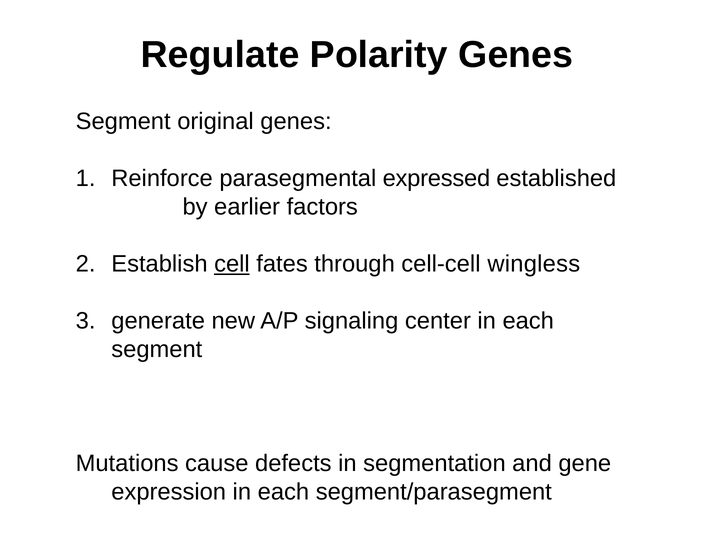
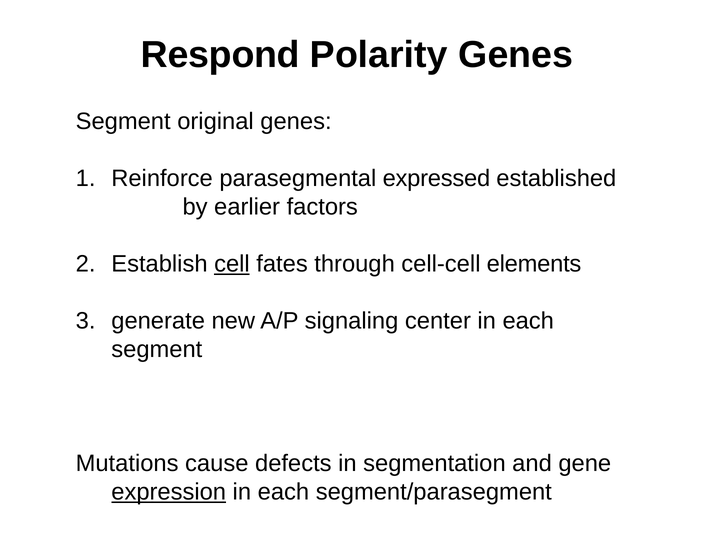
Regulate: Regulate -> Respond
wingless: wingless -> elements
expression underline: none -> present
